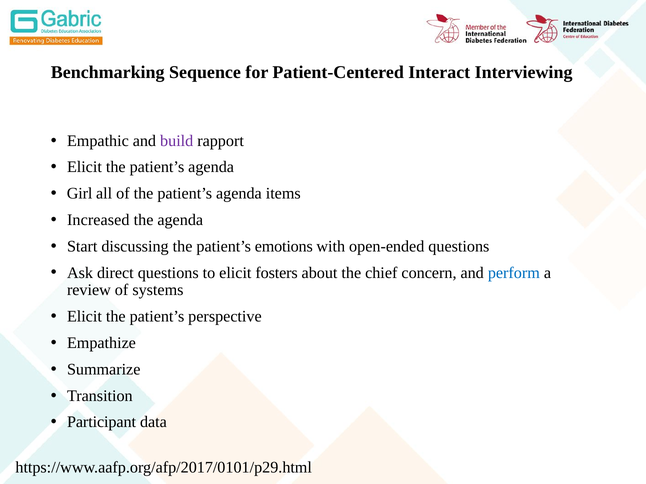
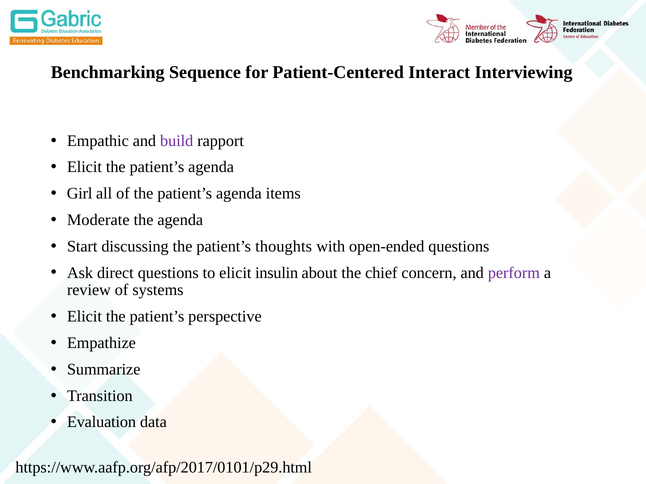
Increased: Increased -> Moderate
emotions: emotions -> thoughts
fosters: fosters -> insulin
perform colour: blue -> purple
Participant: Participant -> Evaluation
